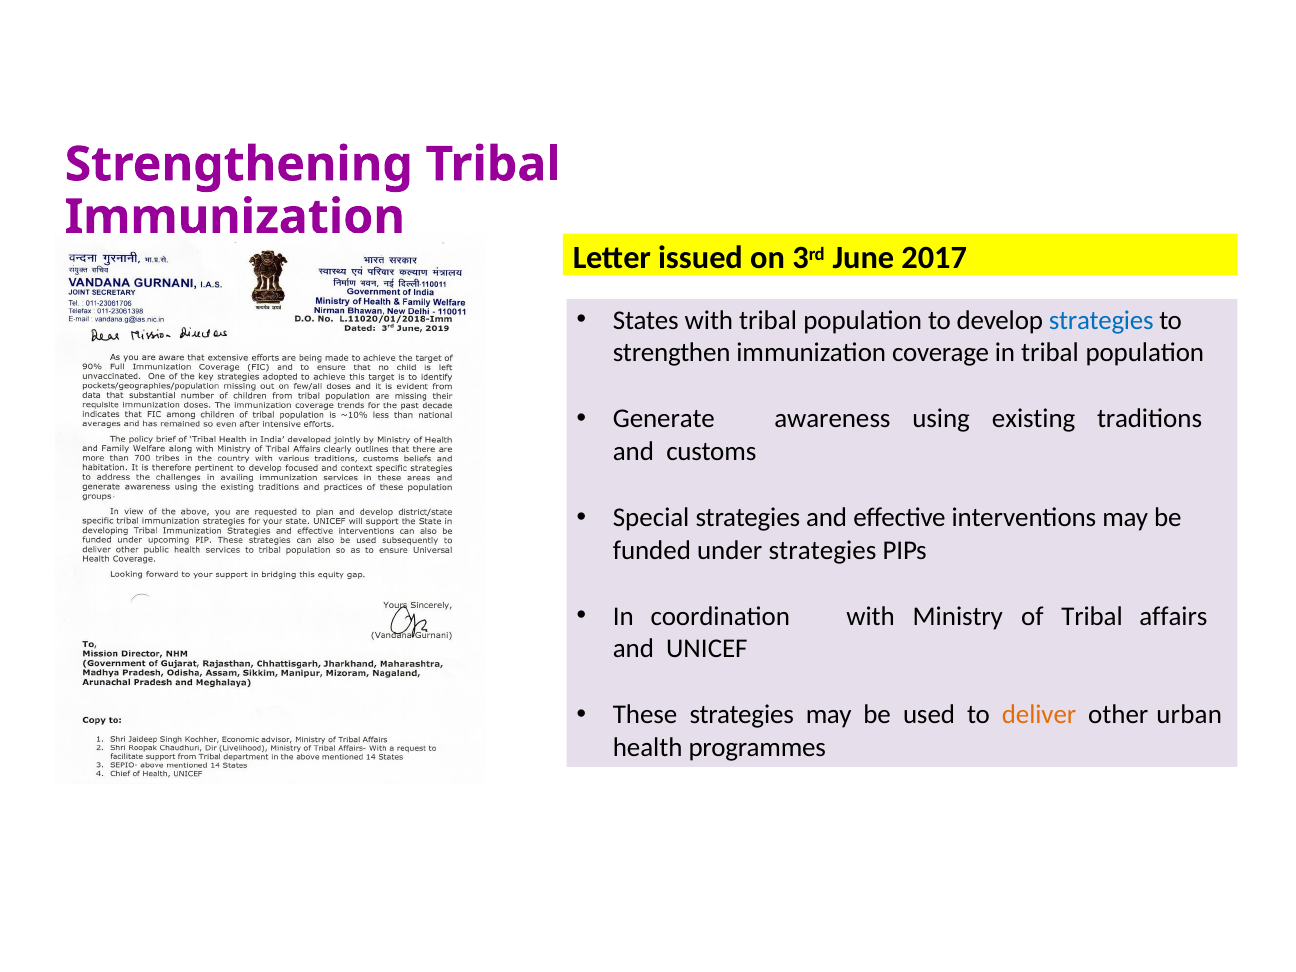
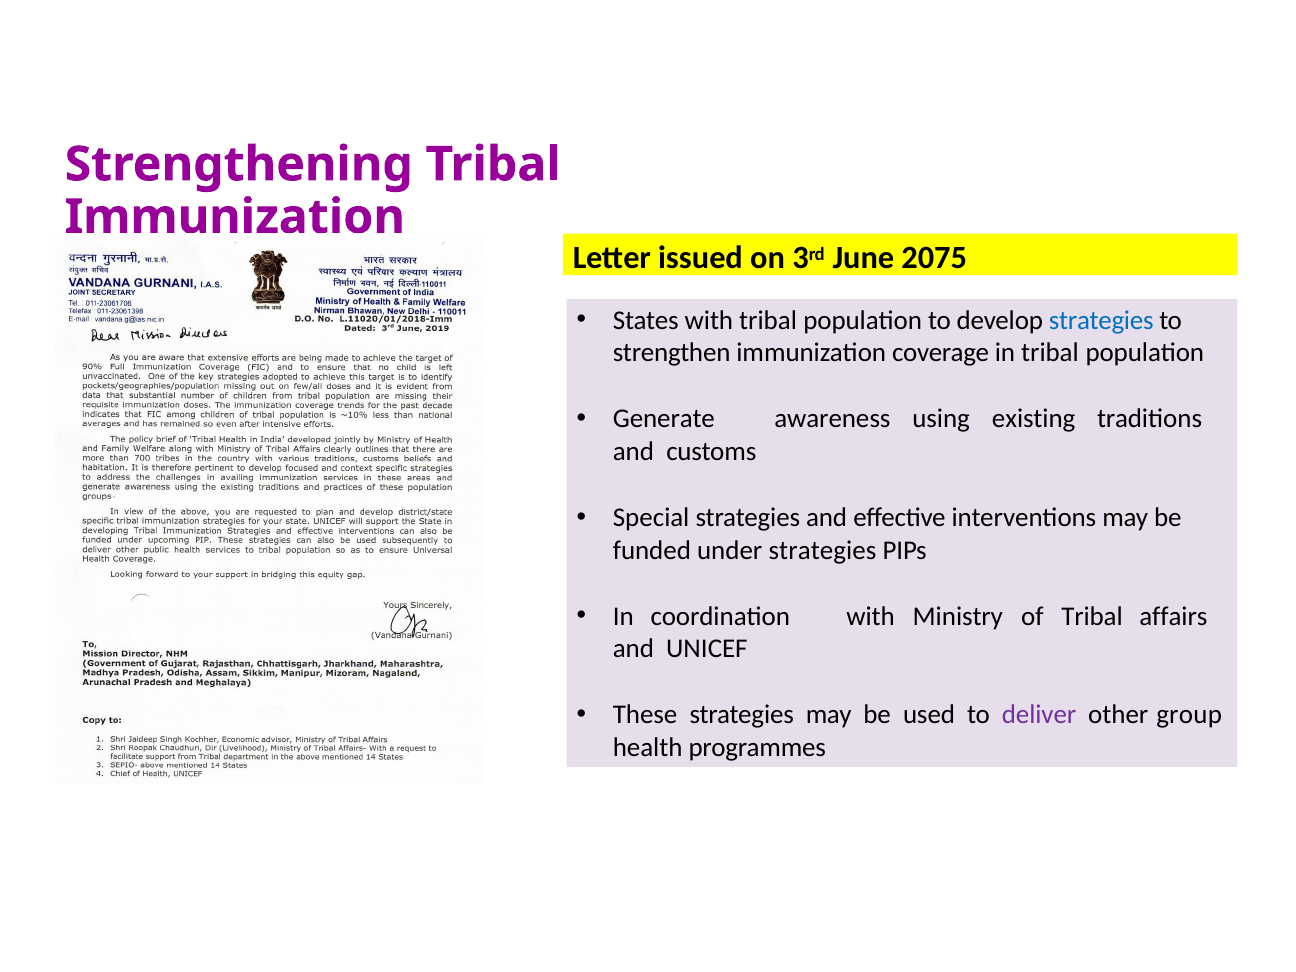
2017: 2017 -> 2075
deliver colour: orange -> purple
urban: urban -> group
